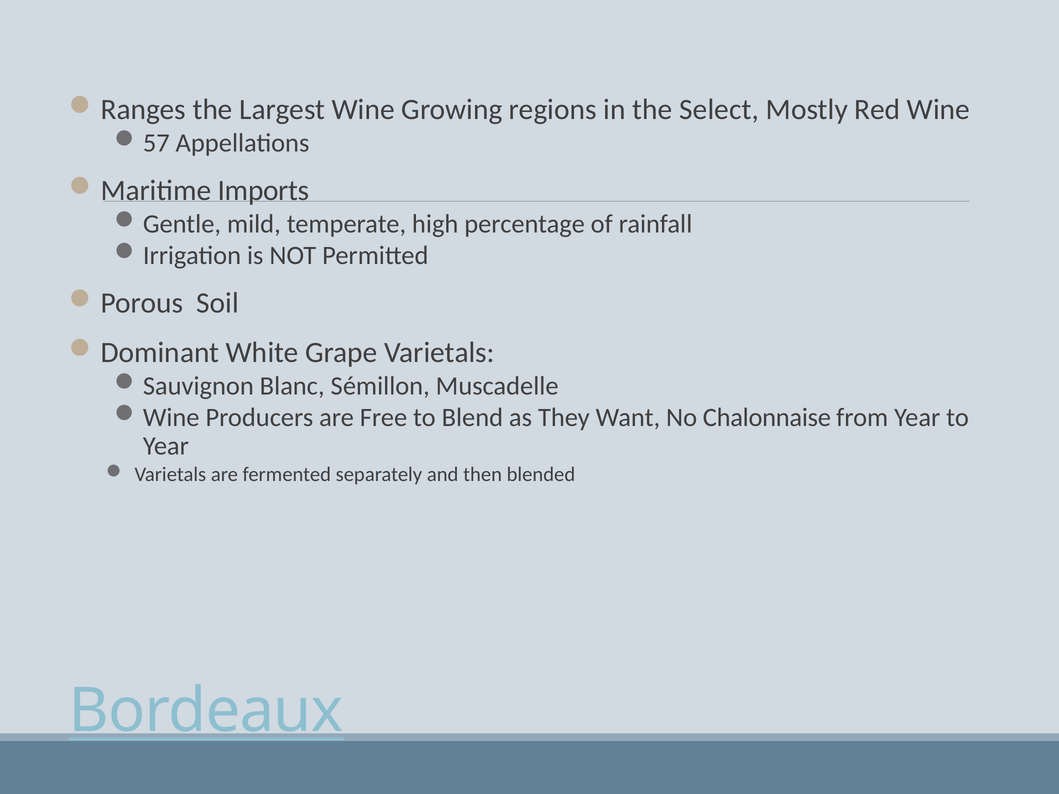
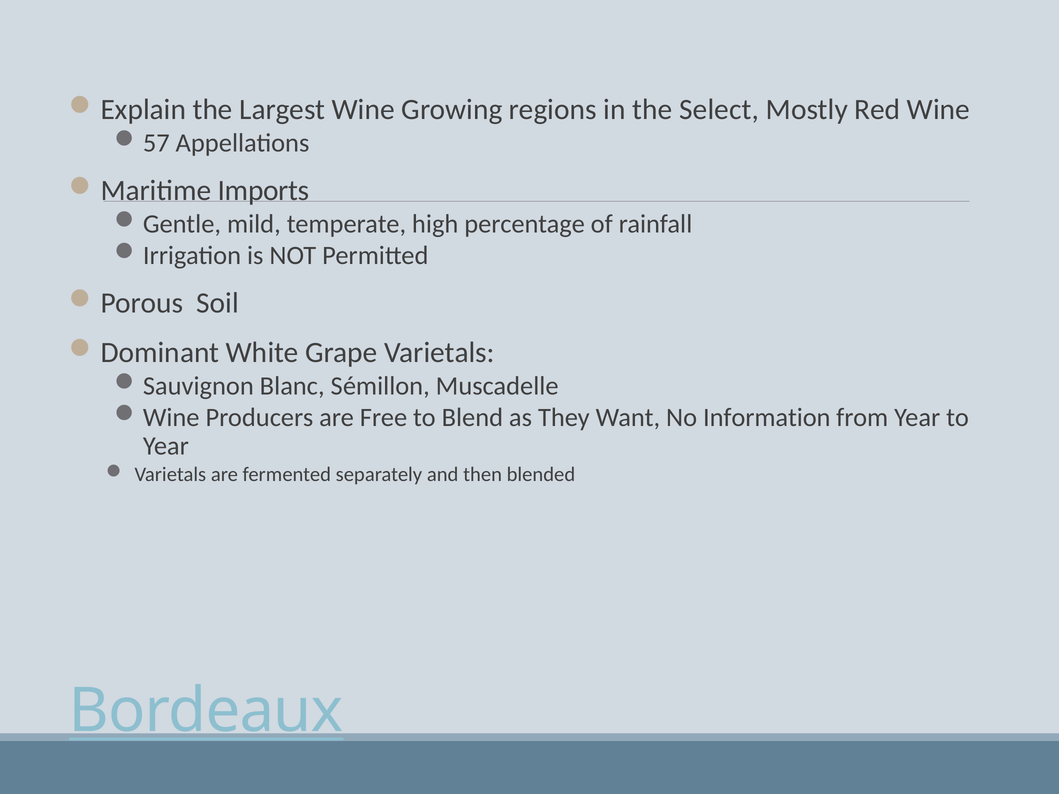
Ranges: Ranges -> Explain
Chalonnaise: Chalonnaise -> Information
